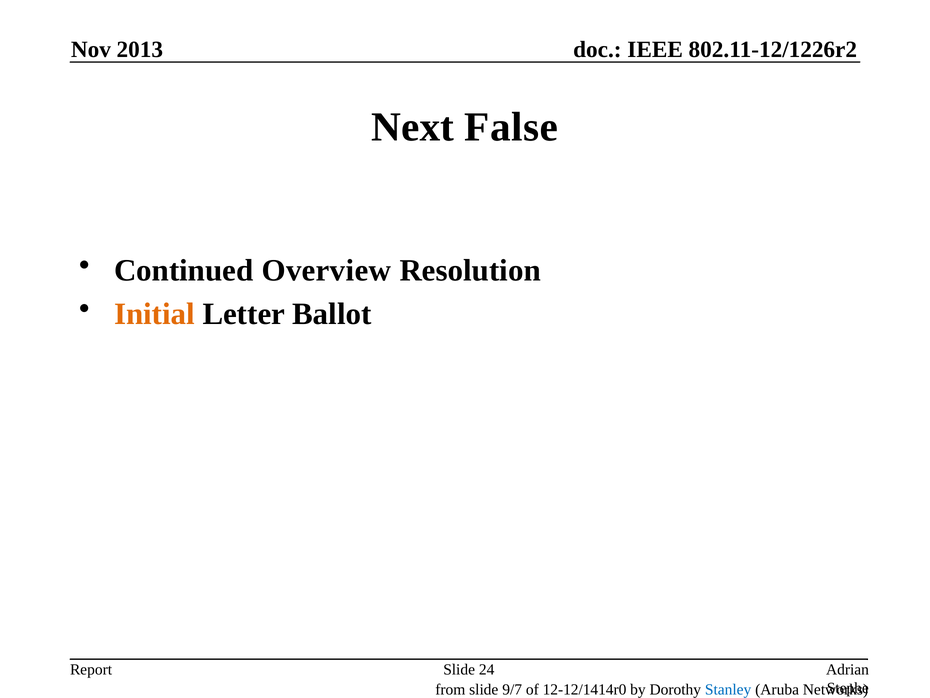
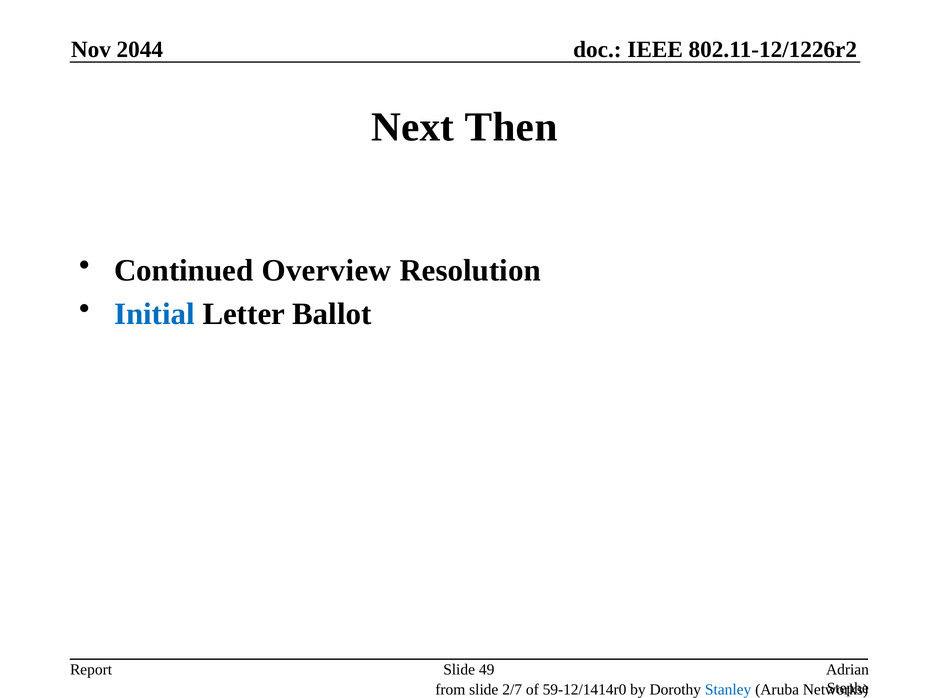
2013: 2013 -> 2044
False: False -> Then
Initial colour: orange -> blue
24: 24 -> 49
9/7: 9/7 -> 2/7
12-12/1414r0: 12-12/1414r0 -> 59-12/1414r0
